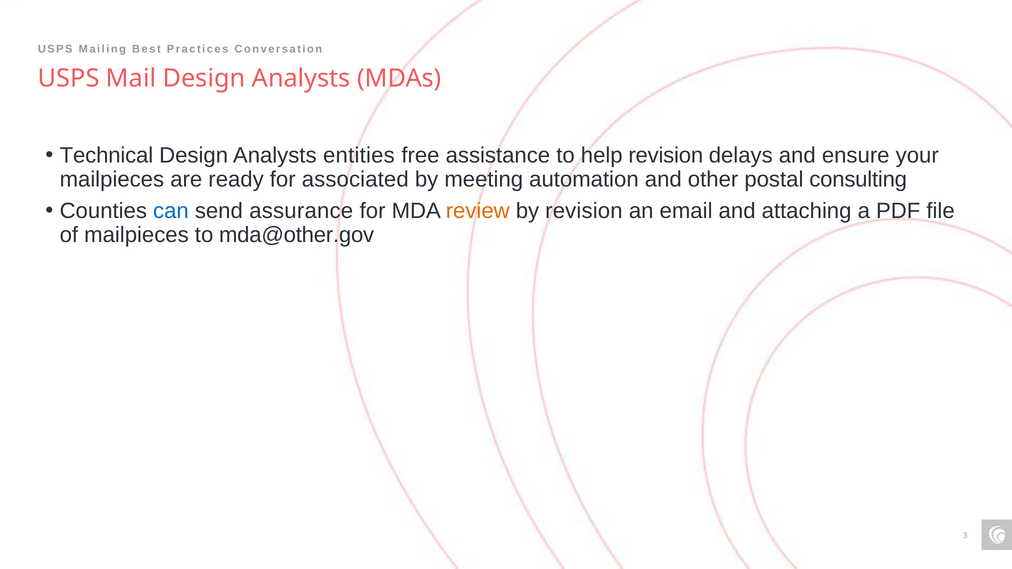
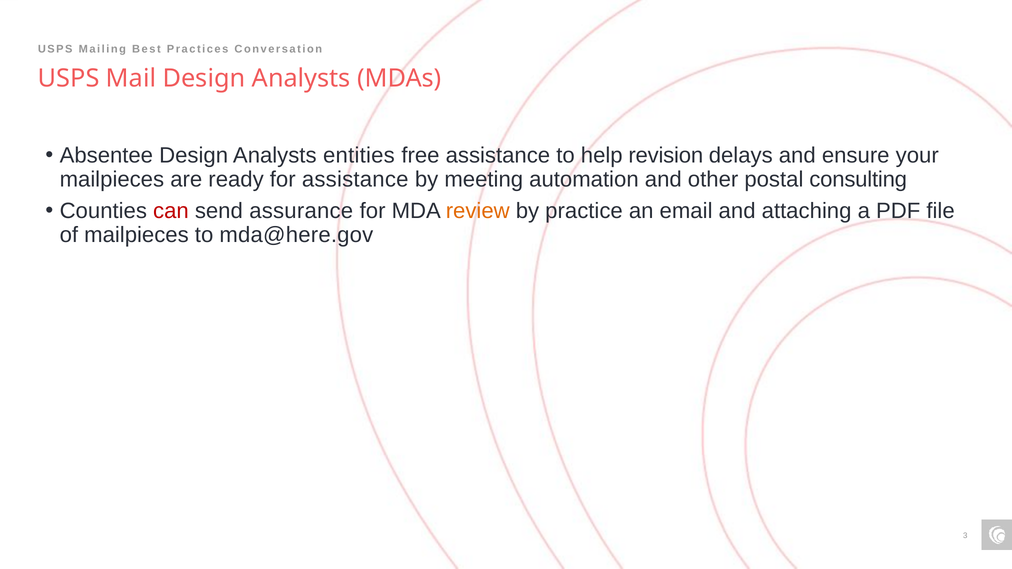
Technical: Technical -> Absentee
for associated: associated -> assistance
can colour: blue -> red
by revision: revision -> practice
mda@other.gov: mda@other.gov -> mda@here.gov
